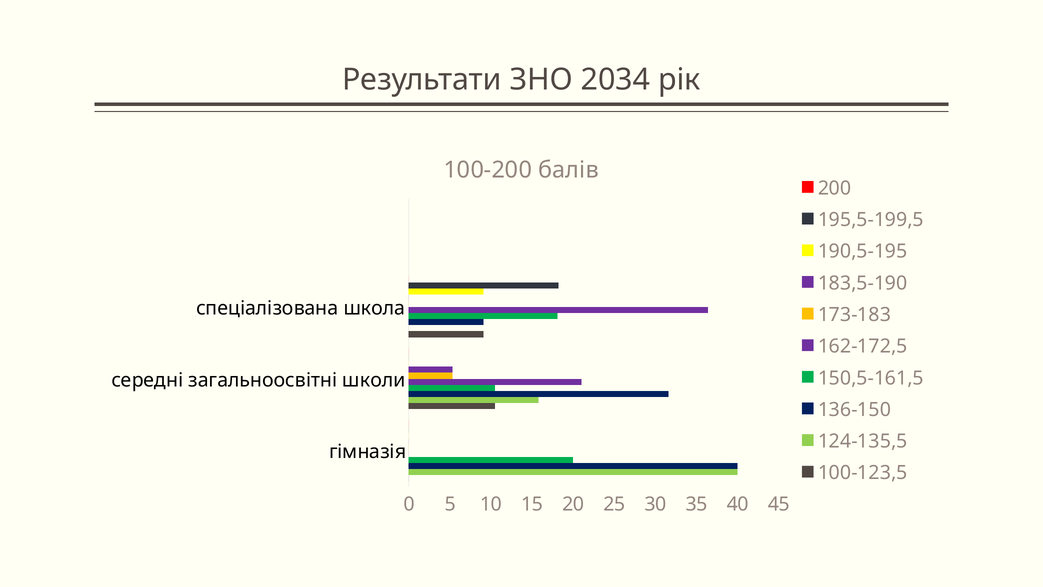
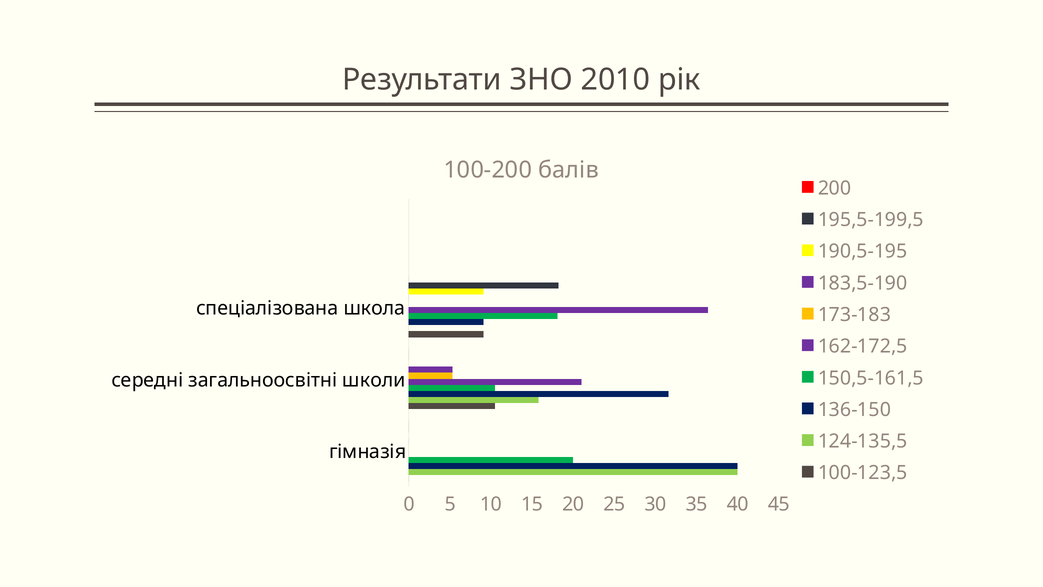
2034: 2034 -> 2010
